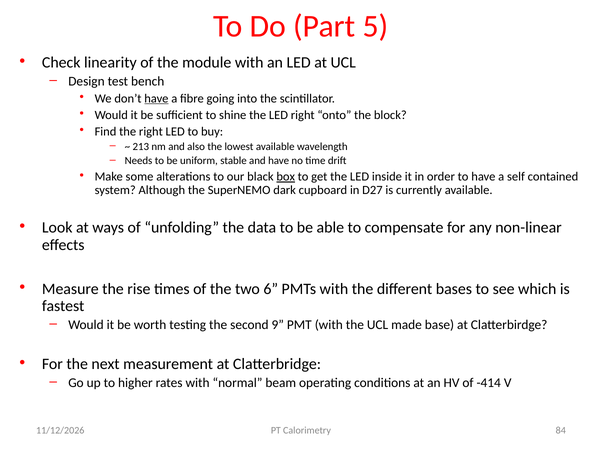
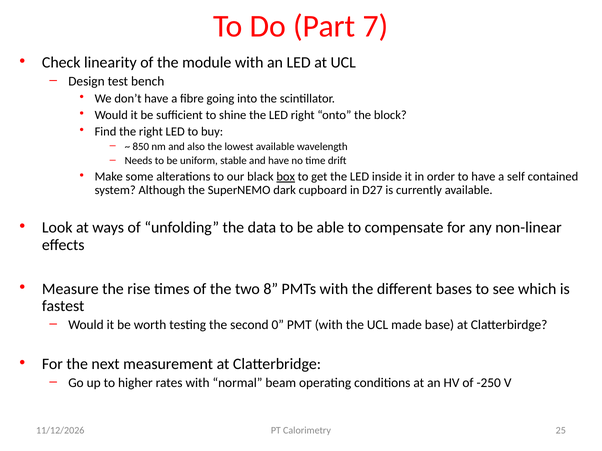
5: 5 -> 7
have at (156, 99) underline: present -> none
213: 213 -> 850
6: 6 -> 8
9: 9 -> 0
-414: -414 -> -250
84: 84 -> 25
